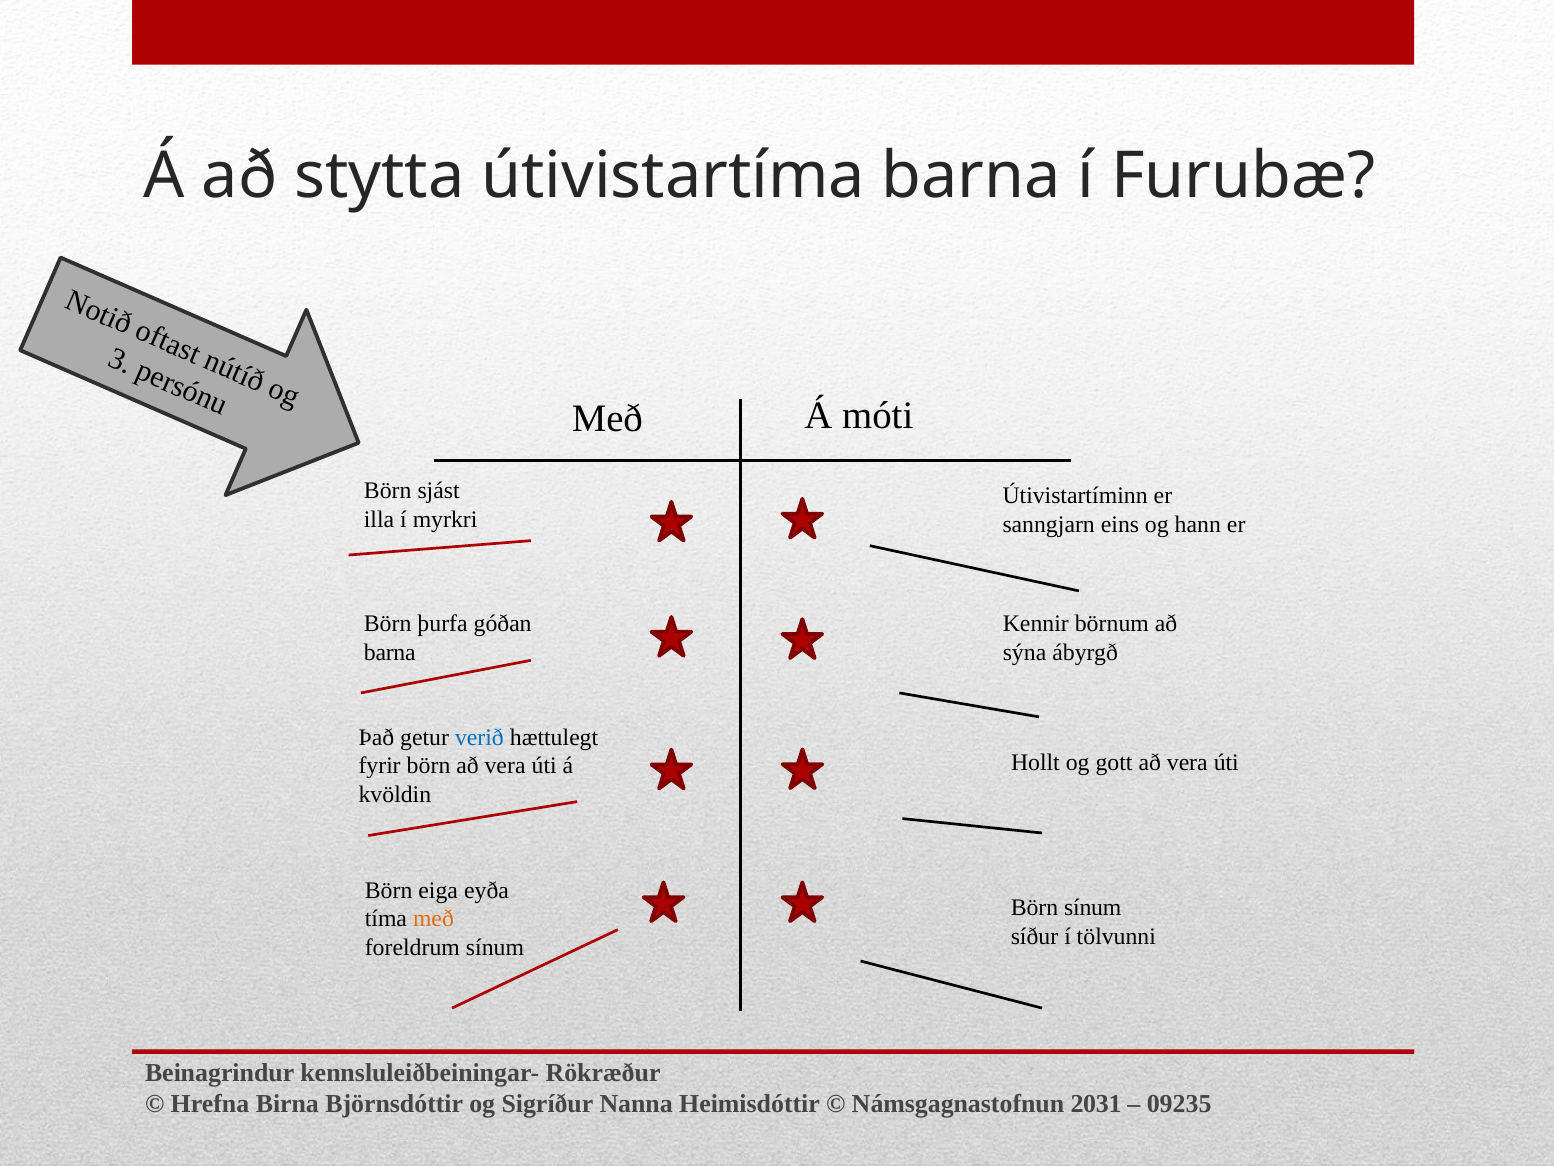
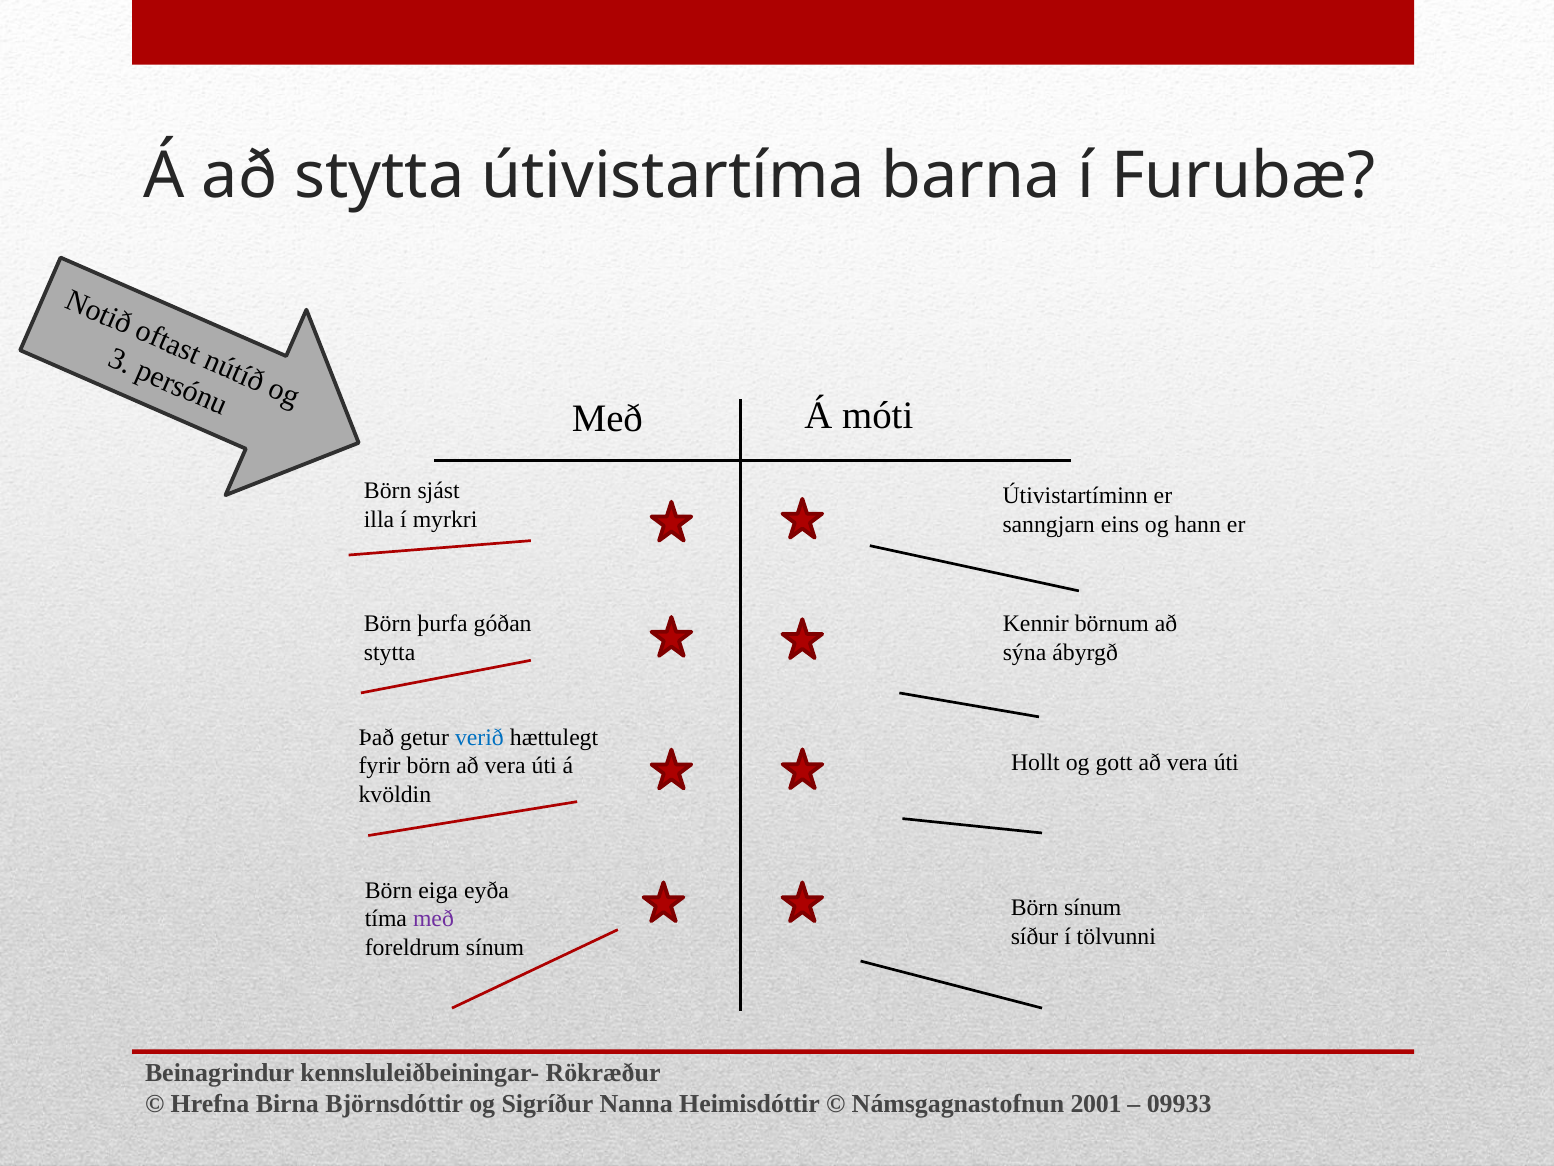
barna at (390, 652): barna -> stytta
með at (433, 918) colour: orange -> purple
2031: 2031 -> 2001
09235: 09235 -> 09933
